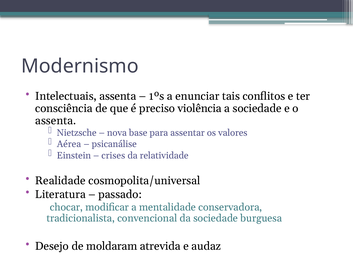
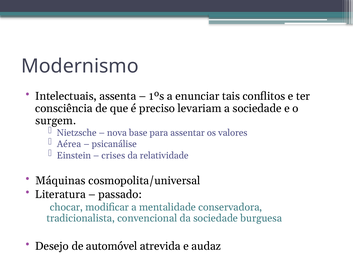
violência: violência -> levariam
assenta at (56, 120): assenta -> surgem
Realidade: Realidade -> Máquinas
moldaram: moldaram -> automóvel
